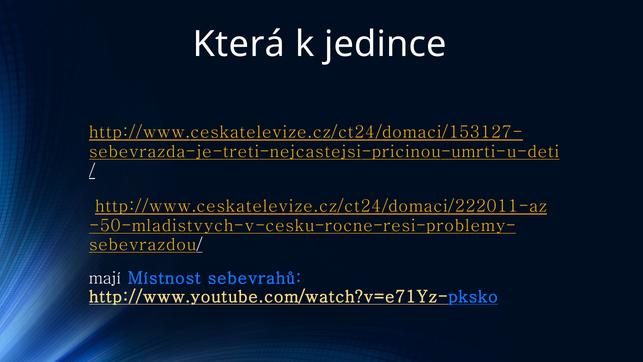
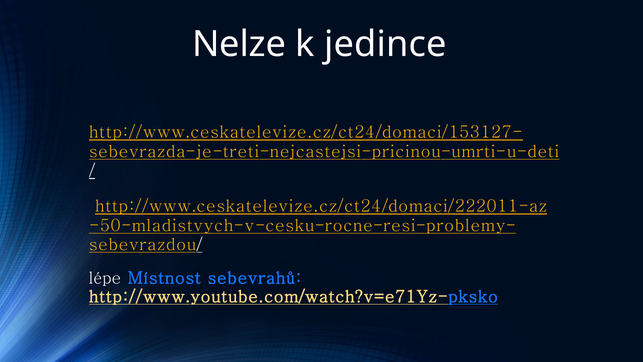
Která: Která -> Nelze
mají: mají -> lépe
